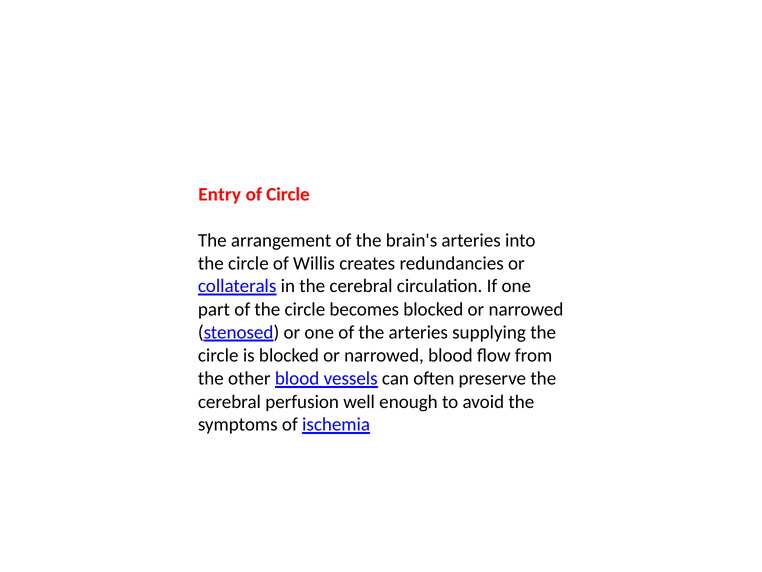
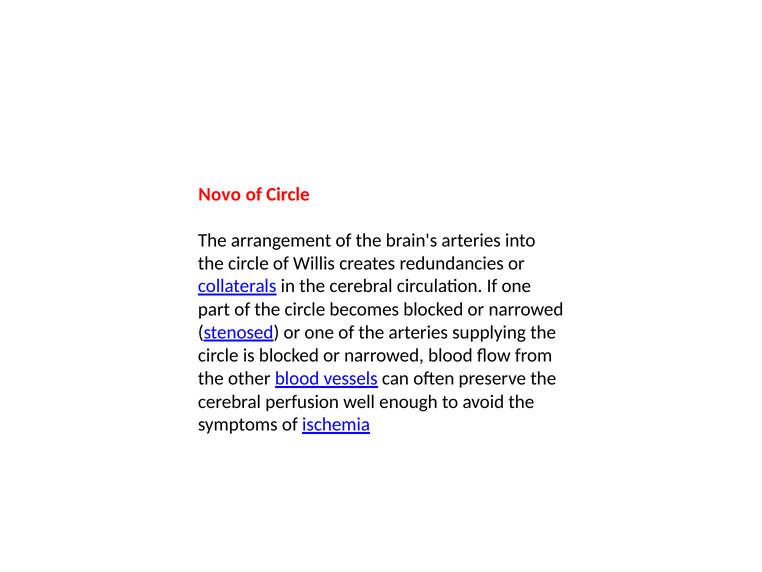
Entry: Entry -> Novo
